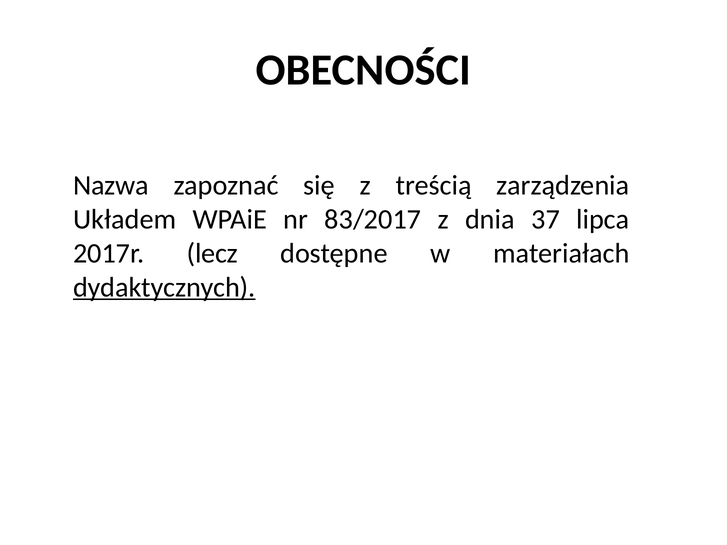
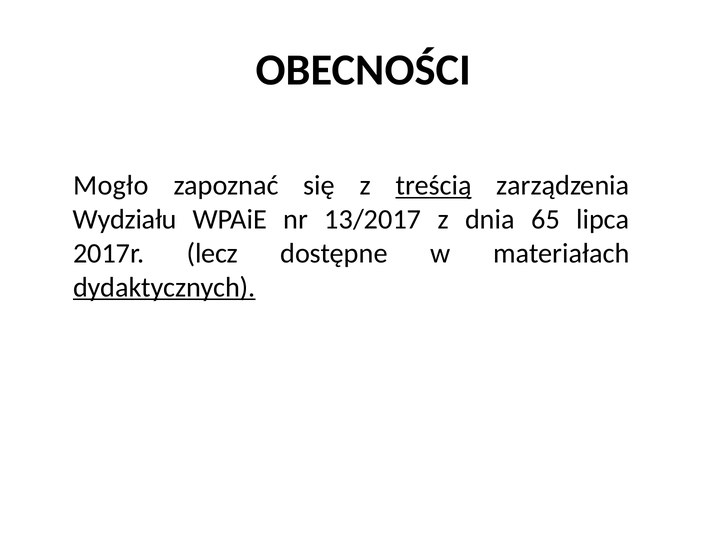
Nazwa: Nazwa -> Mogło
treścią underline: none -> present
Układem: Układem -> Wydziału
83/2017: 83/2017 -> 13/2017
37: 37 -> 65
